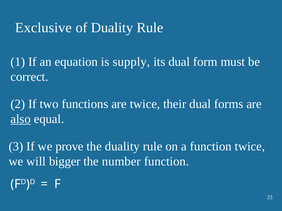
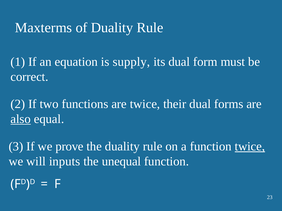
Exclusive: Exclusive -> Maxterms
twice at (250, 147) underline: none -> present
bigger: bigger -> inputs
number: number -> unequal
